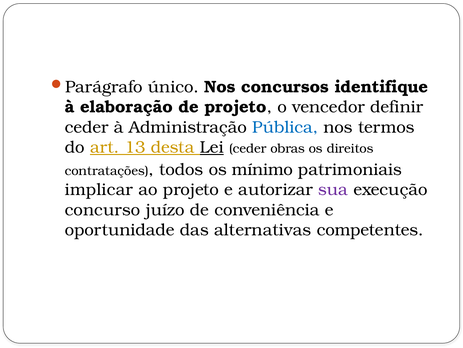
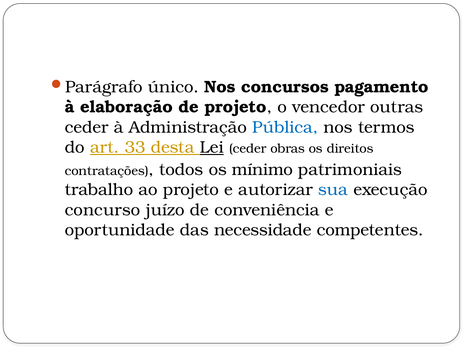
identifique: identifique -> pagamento
definir: definir -> outras
13: 13 -> 33
implicar: implicar -> trabalho
sua colour: purple -> blue
alternativas: alternativas -> necessidade
